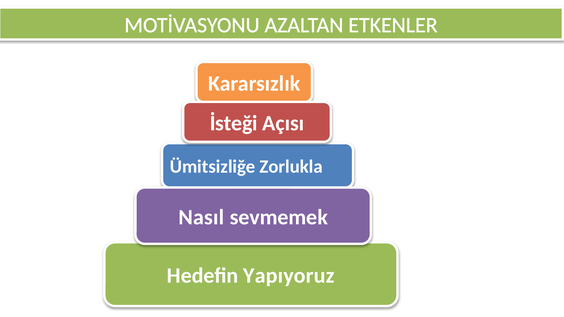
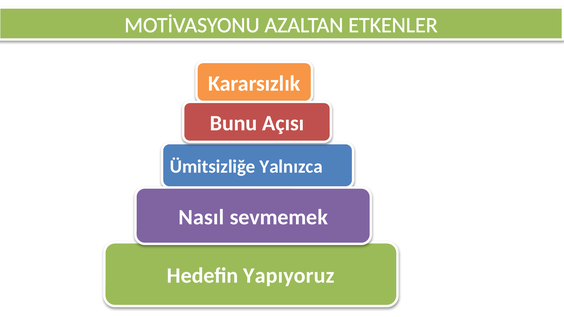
İsteği: İsteği -> Bunu
Zorlukla: Zorlukla -> Yalnızca
